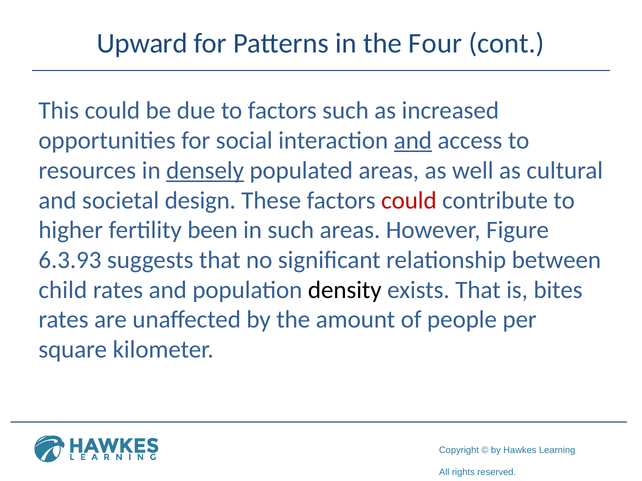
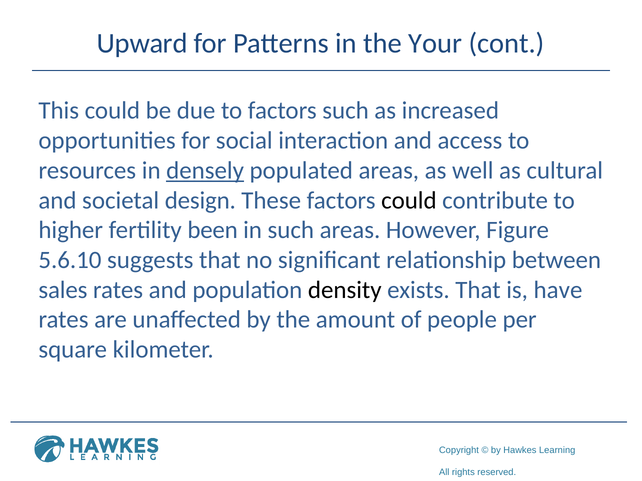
Four: Four -> Your
and at (413, 141) underline: present -> none
could at (409, 200) colour: red -> black
6.3.93: 6.3.93 -> 5.6.10
child: child -> sales
bites: bites -> have
